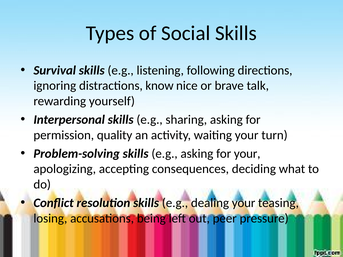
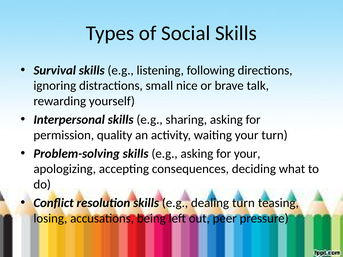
know: know -> small
dealing your: your -> turn
